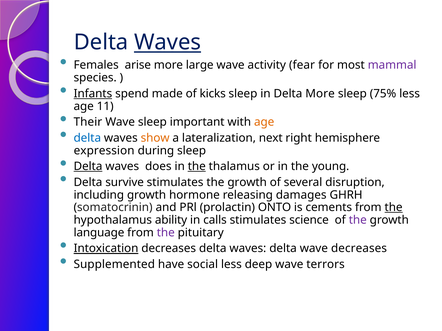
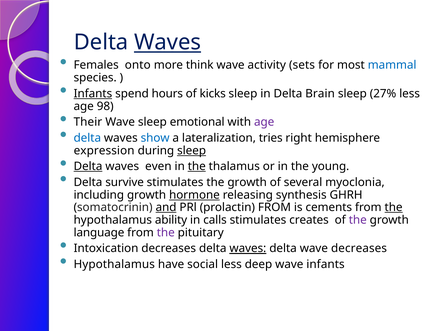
arise: arise -> onto
large: large -> think
fear: fear -> sets
mammal colour: purple -> blue
made: made -> hours
Delta More: More -> Brain
75%: 75% -> 27%
11: 11 -> 98
important: important -> emotional
age at (264, 122) colour: orange -> purple
show colour: orange -> blue
next: next -> tries
sleep at (192, 151) underline: none -> present
does: does -> even
disruption: disruption -> myoclonia
hormone underline: none -> present
damages: damages -> synthesis
and underline: none -> present
prolactin ONTO: ONTO -> FROM
science: science -> creates
Intoxication underline: present -> none
waves at (248, 249) underline: none -> present
Supplemented at (114, 265): Supplemented -> Hypothalamus
wave terrors: terrors -> infants
